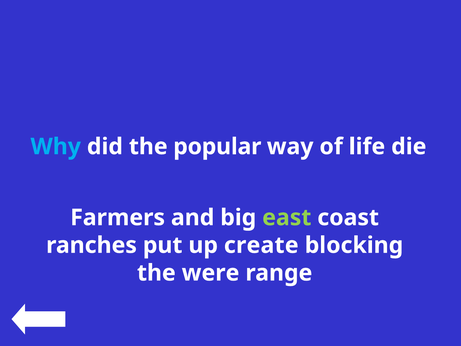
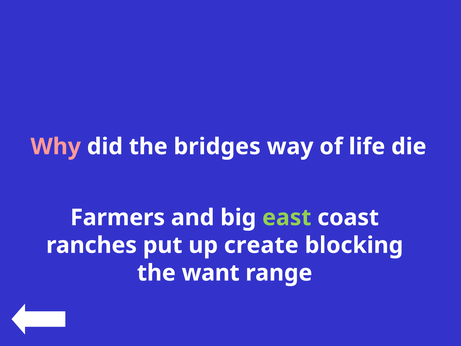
Why colour: light blue -> pink
popular: popular -> bridges
were: were -> want
